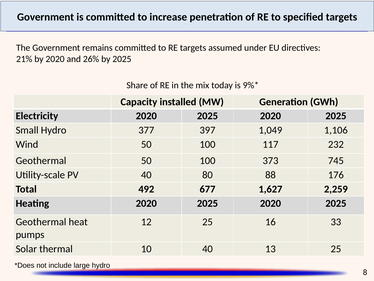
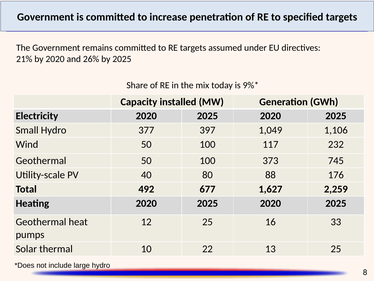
10 40: 40 -> 22
